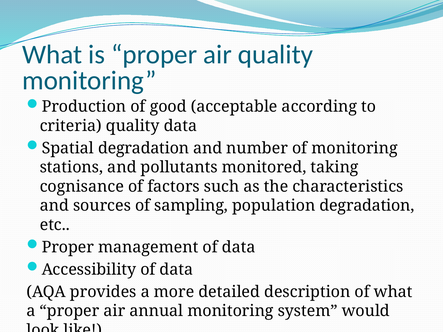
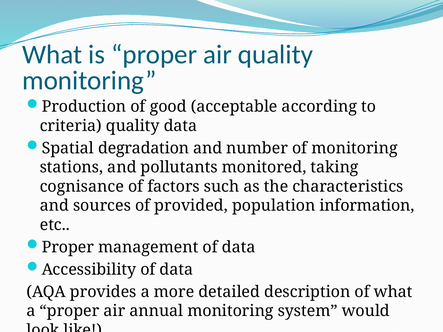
sampling: sampling -> provided
population degradation: degradation -> information
